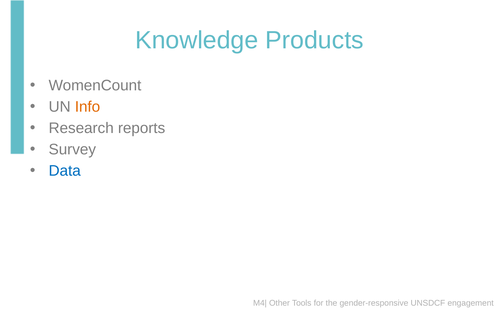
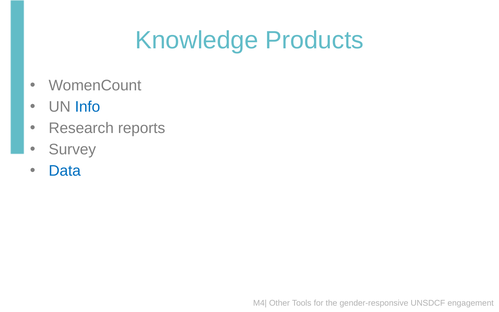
Info colour: orange -> blue
